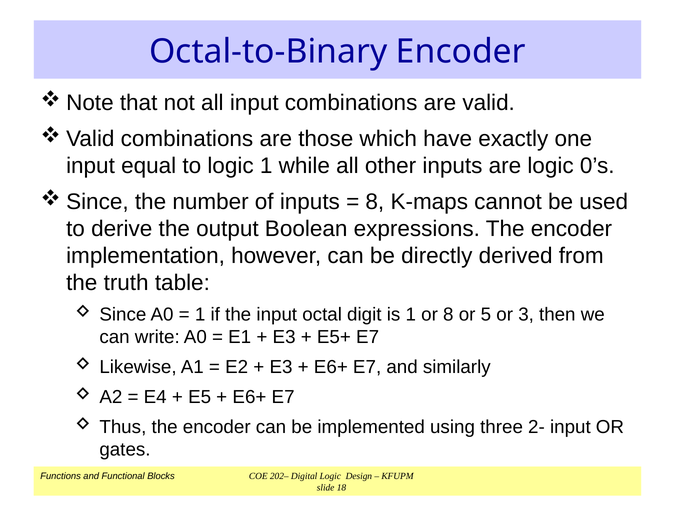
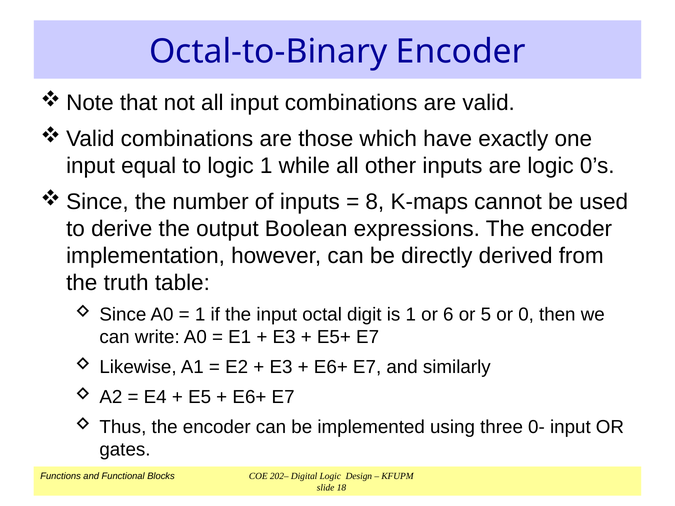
or 8: 8 -> 6
3: 3 -> 0
2-: 2- -> 0-
